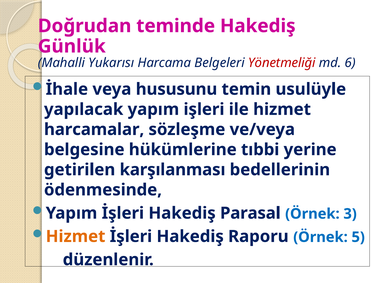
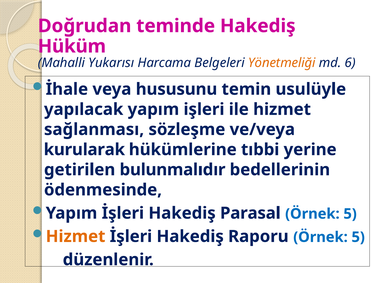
Günlük: Günlük -> Hüküm
Yönetmeliği colour: red -> orange
harcamalar: harcamalar -> sağlanması
belgesine: belgesine -> kurularak
karşılanması: karşılanması -> bulunmalıdır
3 at (350, 214): 3 -> 5
